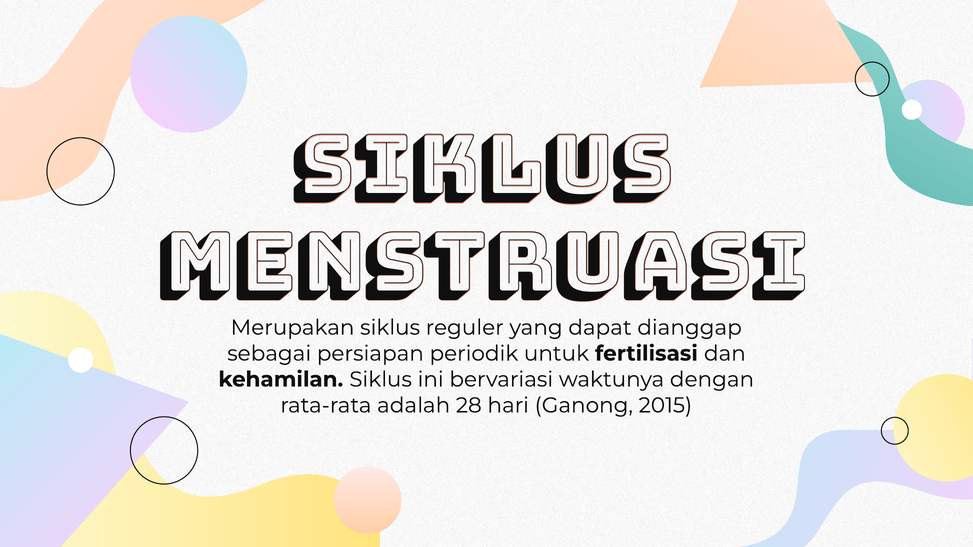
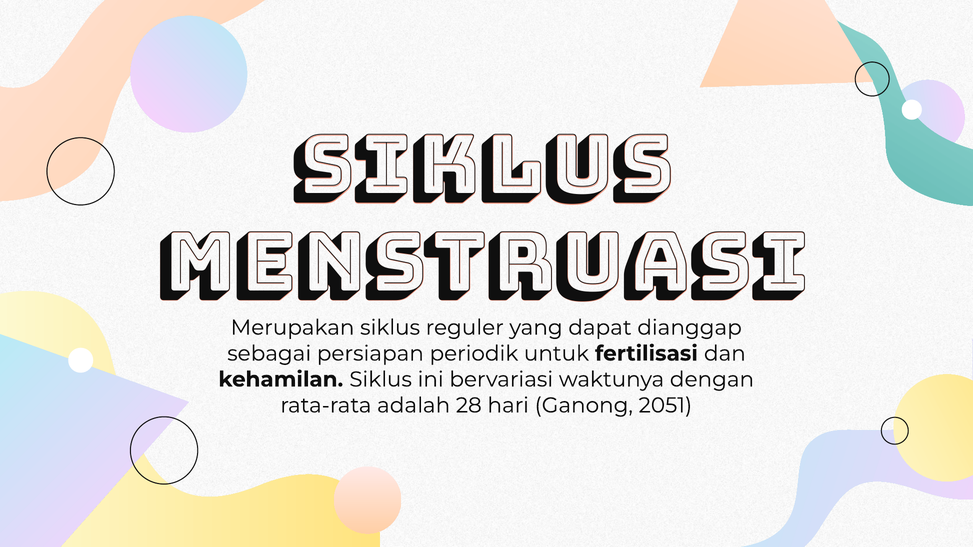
2015: 2015 -> 2051
